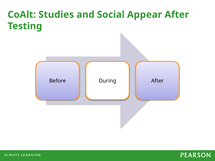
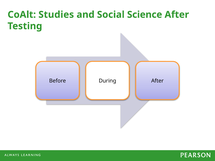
Appear: Appear -> Science
